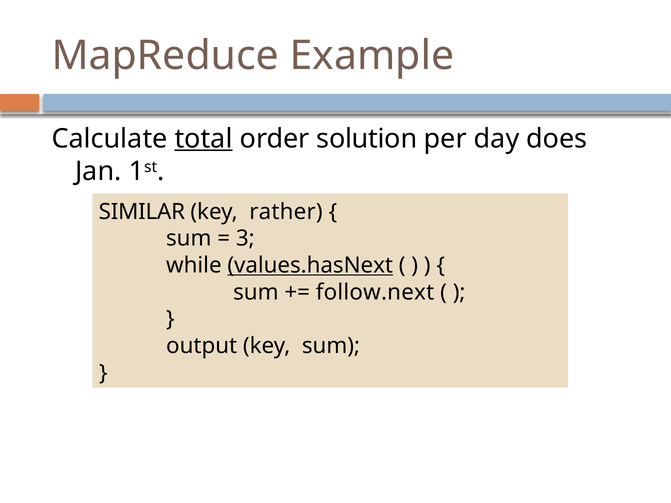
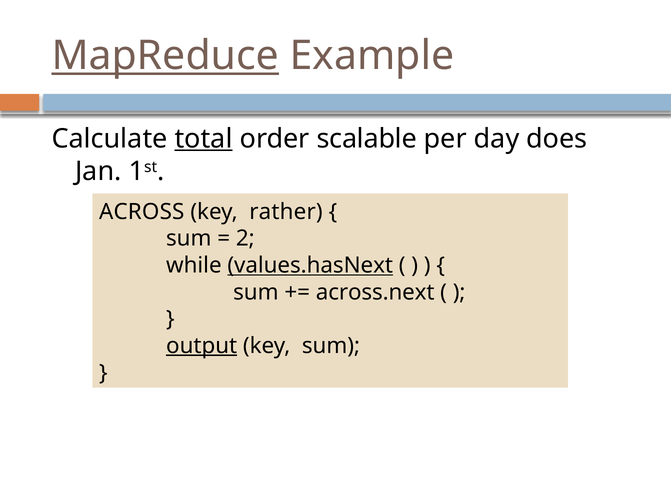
MapReduce underline: none -> present
solution: solution -> scalable
SIMILAR: SIMILAR -> ACROSS
3: 3 -> 2
follow.next: follow.next -> across.next
output underline: none -> present
